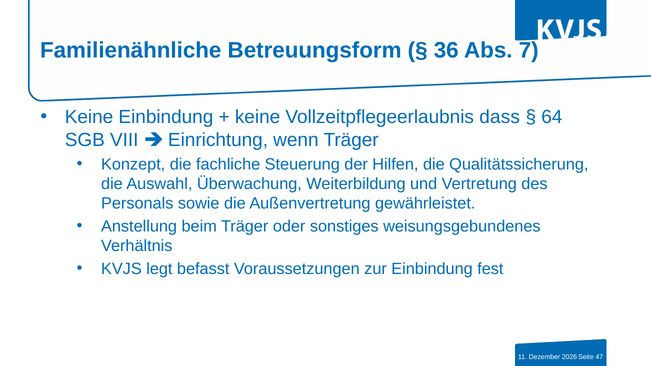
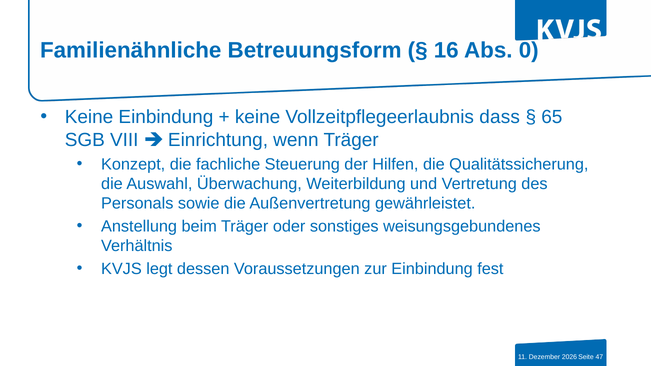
36: 36 -> 16
7: 7 -> 0
64: 64 -> 65
befasst: befasst -> dessen
